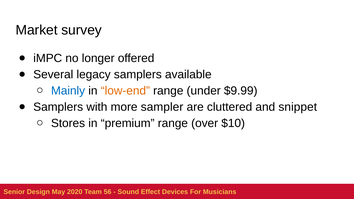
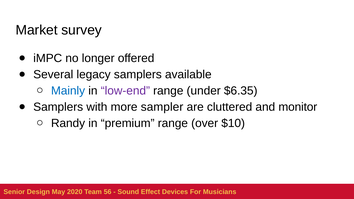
low-end colour: orange -> purple
$9.99: $9.99 -> $6.35
snippet: snippet -> monitor
Stores: Stores -> Randy
